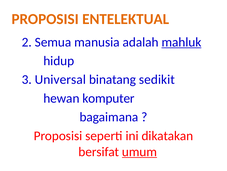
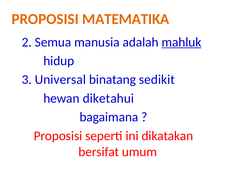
ENTELEKTUAL: ENTELEKTUAL -> MATEMATIKA
komputer: komputer -> diketahui
umum underline: present -> none
